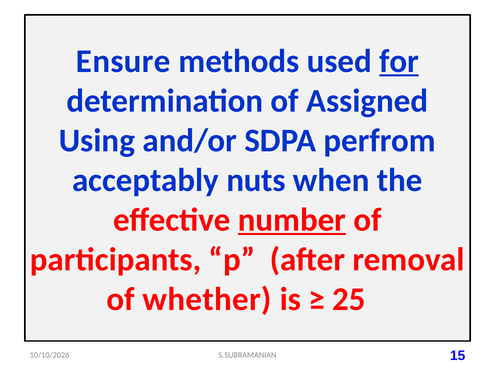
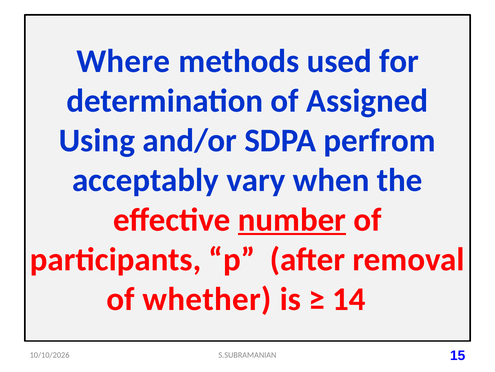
Ensure: Ensure -> Where
for underline: present -> none
nuts: nuts -> vary
25: 25 -> 14
